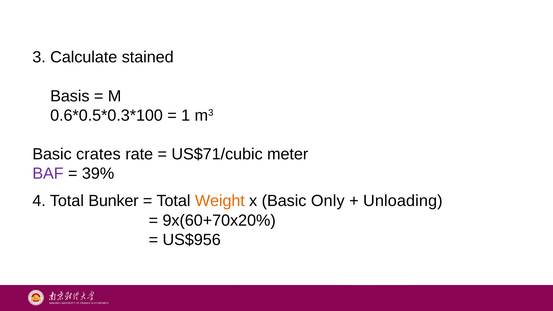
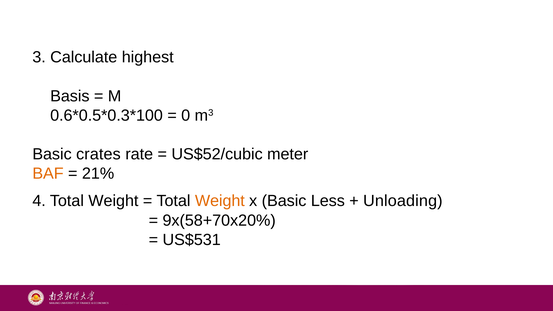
stained: stained -> highest
1: 1 -> 0
US$71/cubic: US$71/cubic -> US$52/cubic
BAF colour: purple -> orange
39%: 39% -> 21%
4 Total Bunker: Bunker -> Weight
Only: Only -> Less
9x(60+70x20%: 9x(60+70x20% -> 9x(58+70x20%
US$956: US$956 -> US$531
